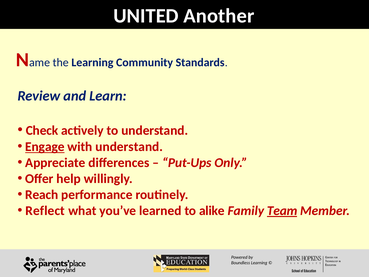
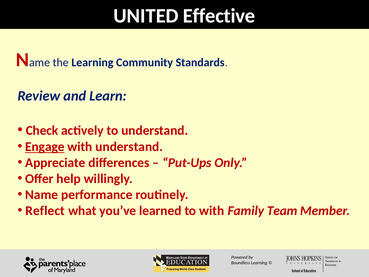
Another: Another -> Effective
Reach: Reach -> Name
to alike: alike -> with
Team underline: present -> none
